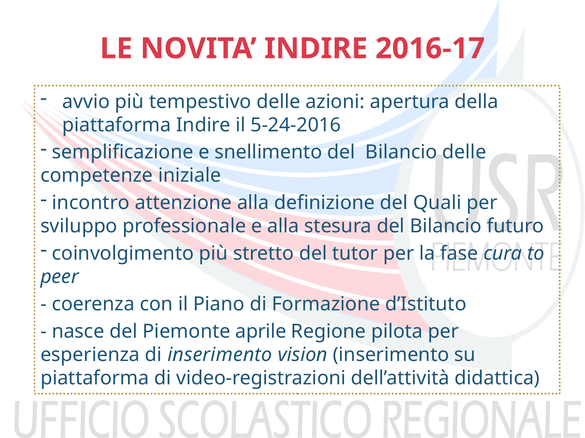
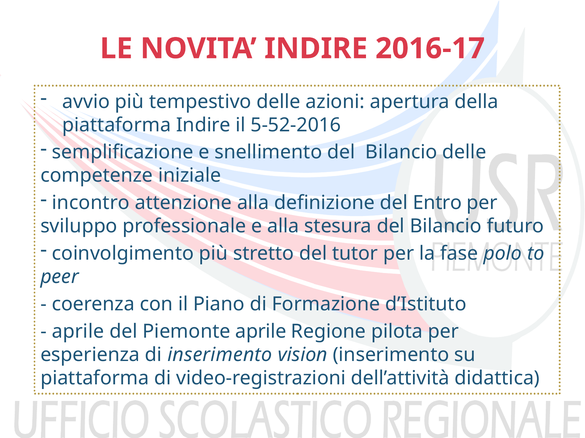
5-24-2016: 5-24-2016 -> 5-52-2016
Quali: Quali -> Entro
cura: cura -> polo
nasce at (78, 332): nasce -> aprile
